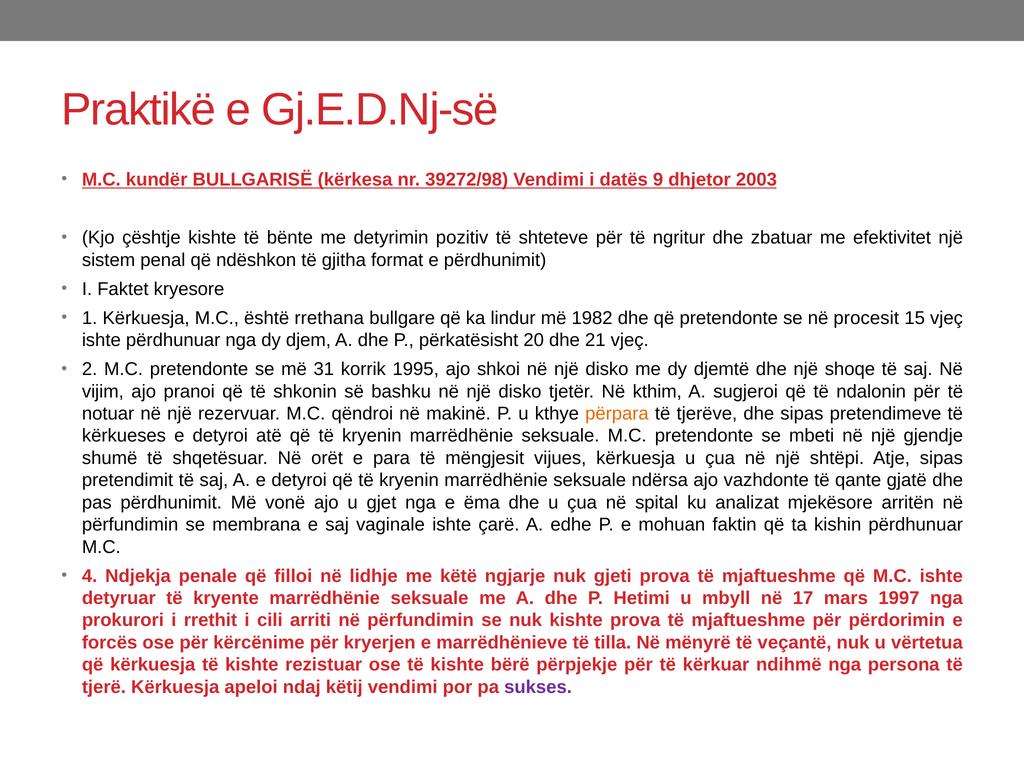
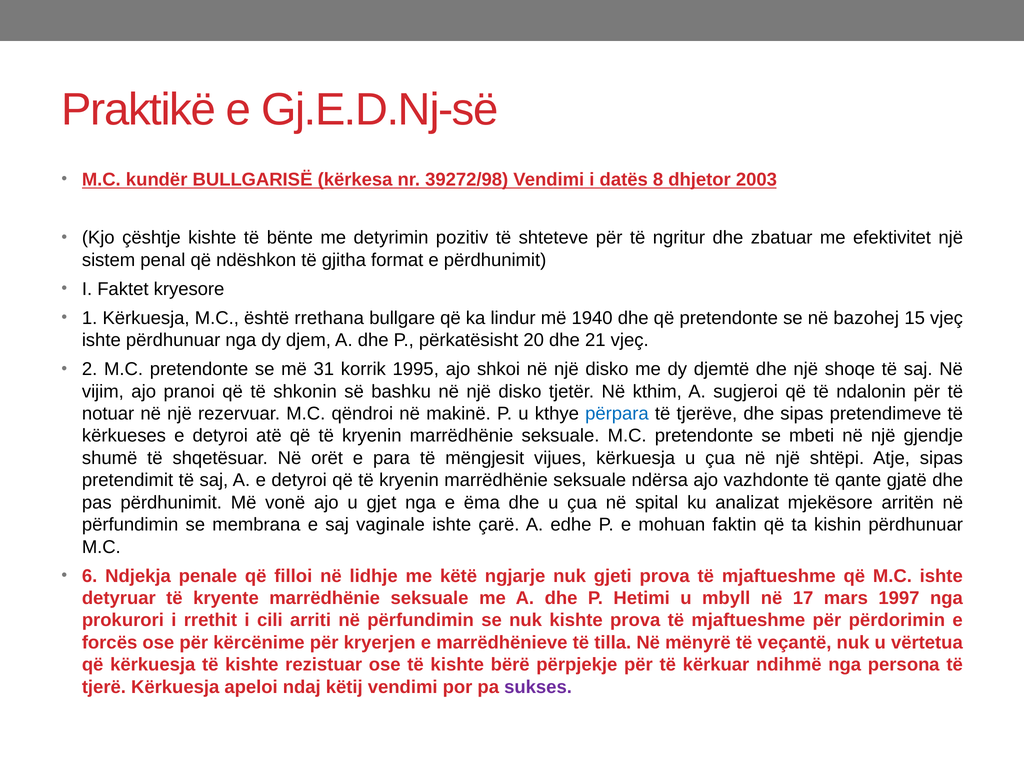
9: 9 -> 8
1982: 1982 -> 1940
procesit: procesit -> bazohej
përpara colour: orange -> blue
4: 4 -> 6
